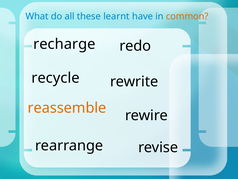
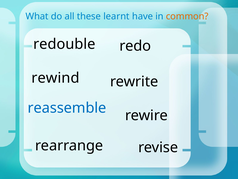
recharge: recharge -> redouble
recycle: recycle -> rewind
reassemble colour: orange -> blue
